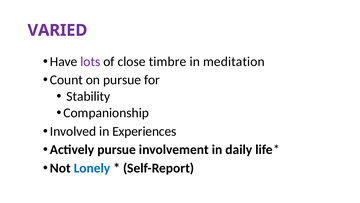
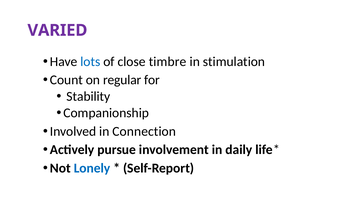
lots colour: purple -> blue
meditation: meditation -> stimulation
on pursue: pursue -> regular
Experiences: Experiences -> Connection
